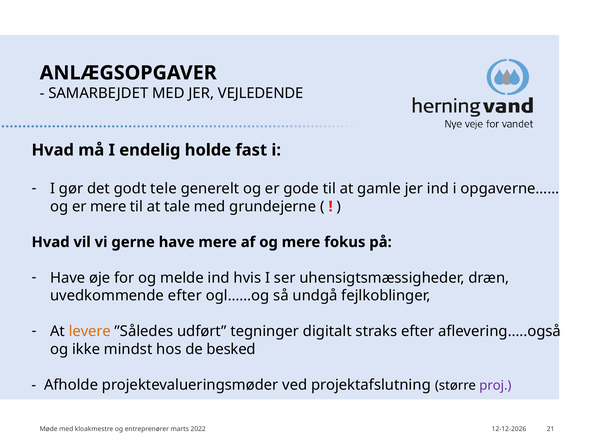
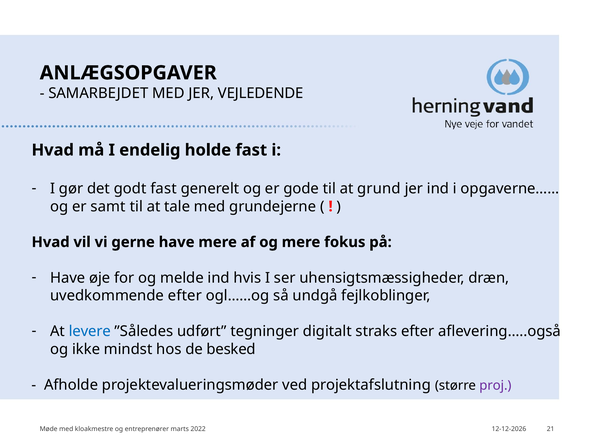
godt tele: tele -> fast
gamle: gamle -> grund
er mere: mere -> samt
levere colour: orange -> blue
